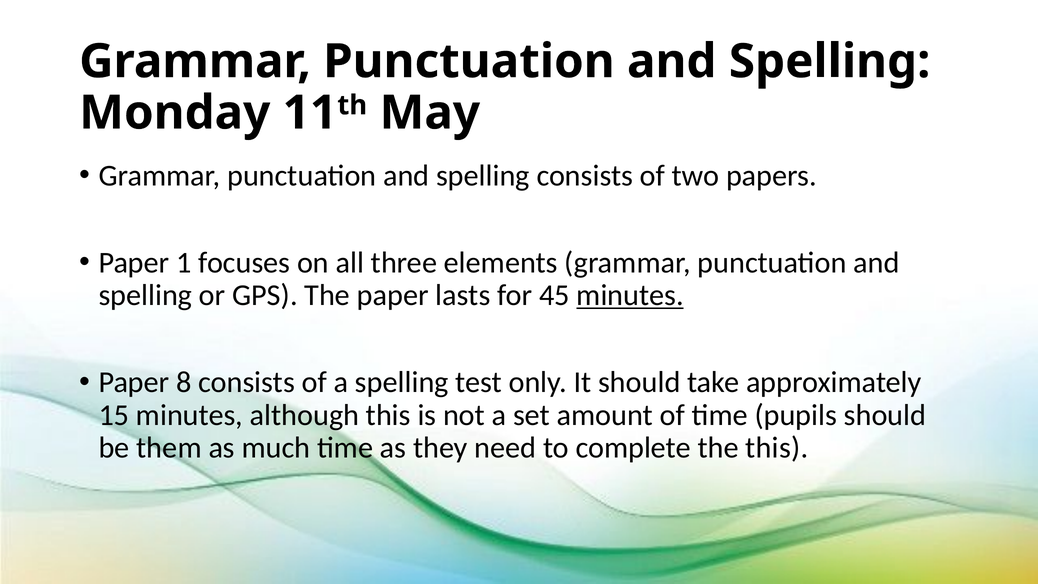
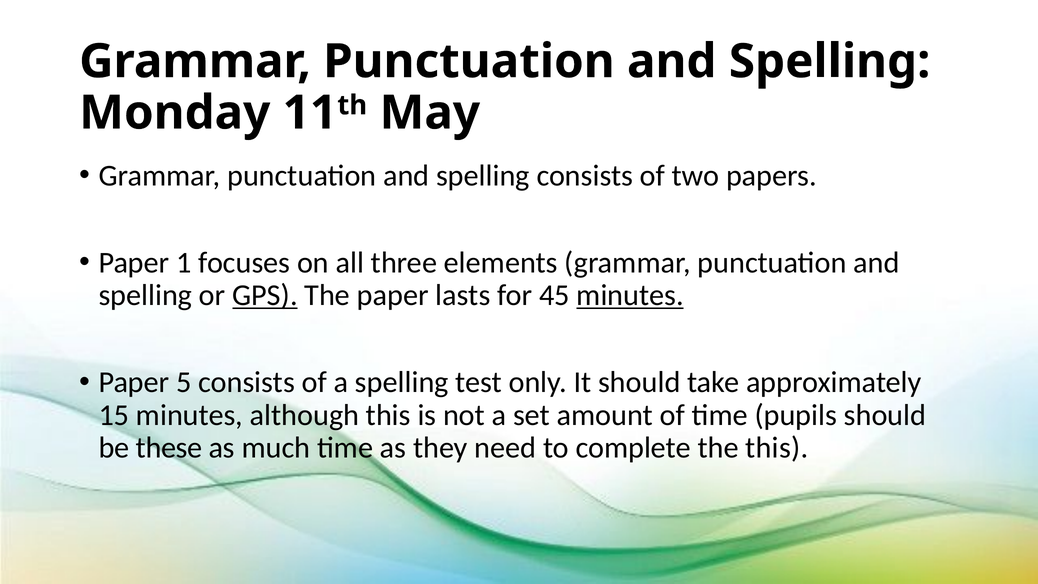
GPS underline: none -> present
8: 8 -> 5
them: them -> these
